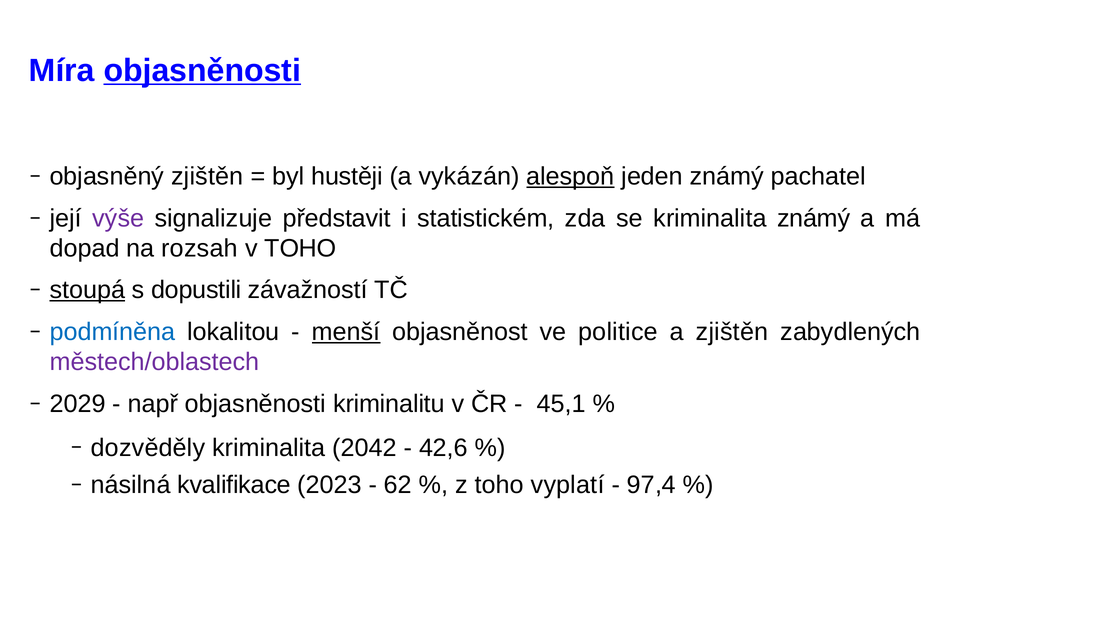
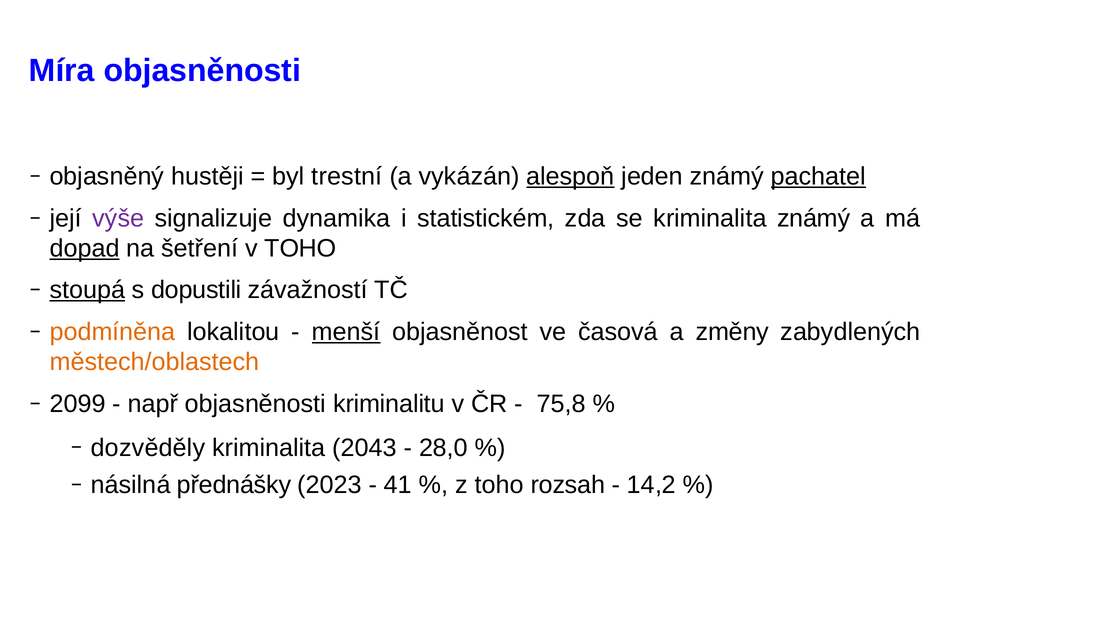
objasněnosti at (202, 70) underline: present -> none
objasněný zjištěn: zjištěn -> hustěji
hustěji: hustěji -> trestní
pachatel underline: none -> present
představit: představit -> dynamika
dopad underline: none -> present
rozsah: rozsah -> šetření
podmíněna colour: blue -> orange
politice: politice -> časová
a zjištěn: zjištěn -> změny
městech/oblastech colour: purple -> orange
2029: 2029 -> 2099
45,1: 45,1 -> 75,8
2042: 2042 -> 2043
42,6: 42,6 -> 28,0
kvalifikace: kvalifikace -> přednášky
62: 62 -> 41
vyplatí: vyplatí -> rozsah
97,4: 97,4 -> 14,2
